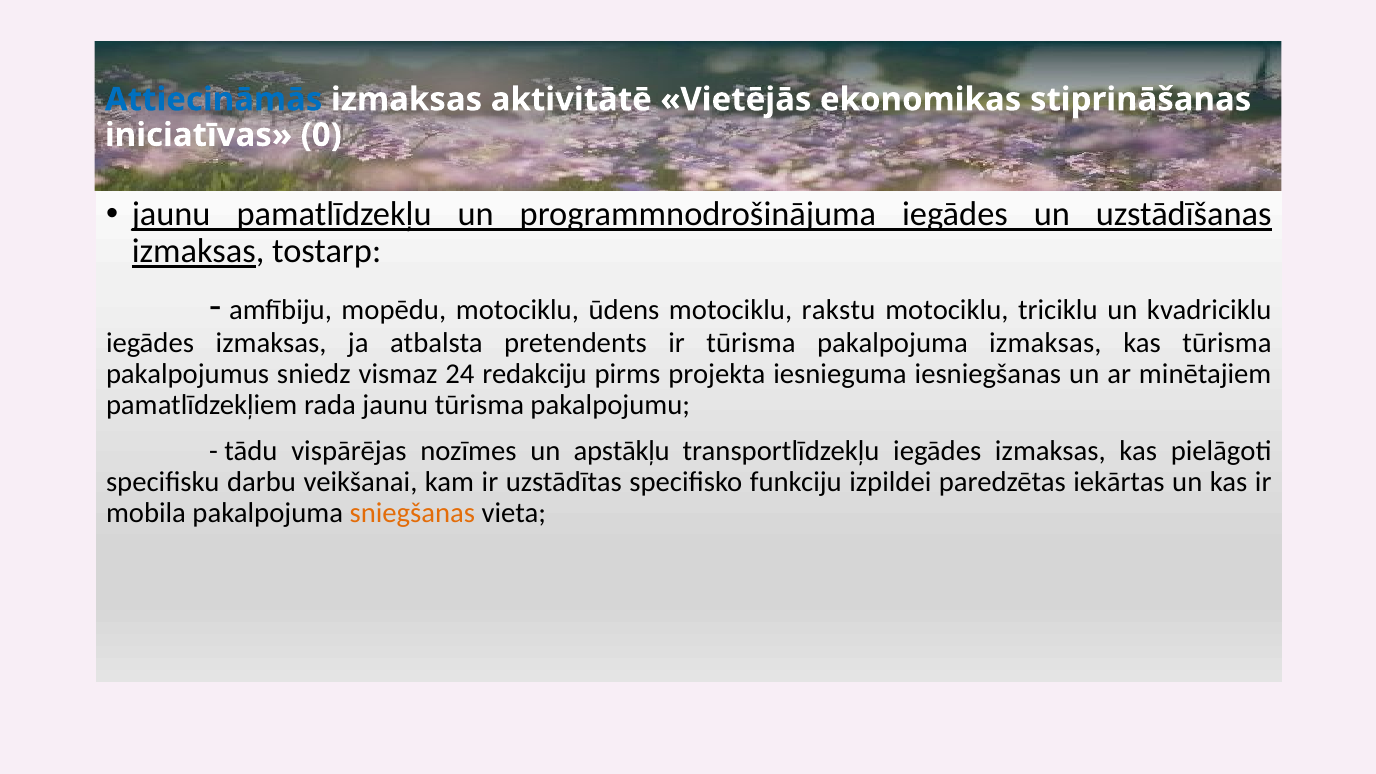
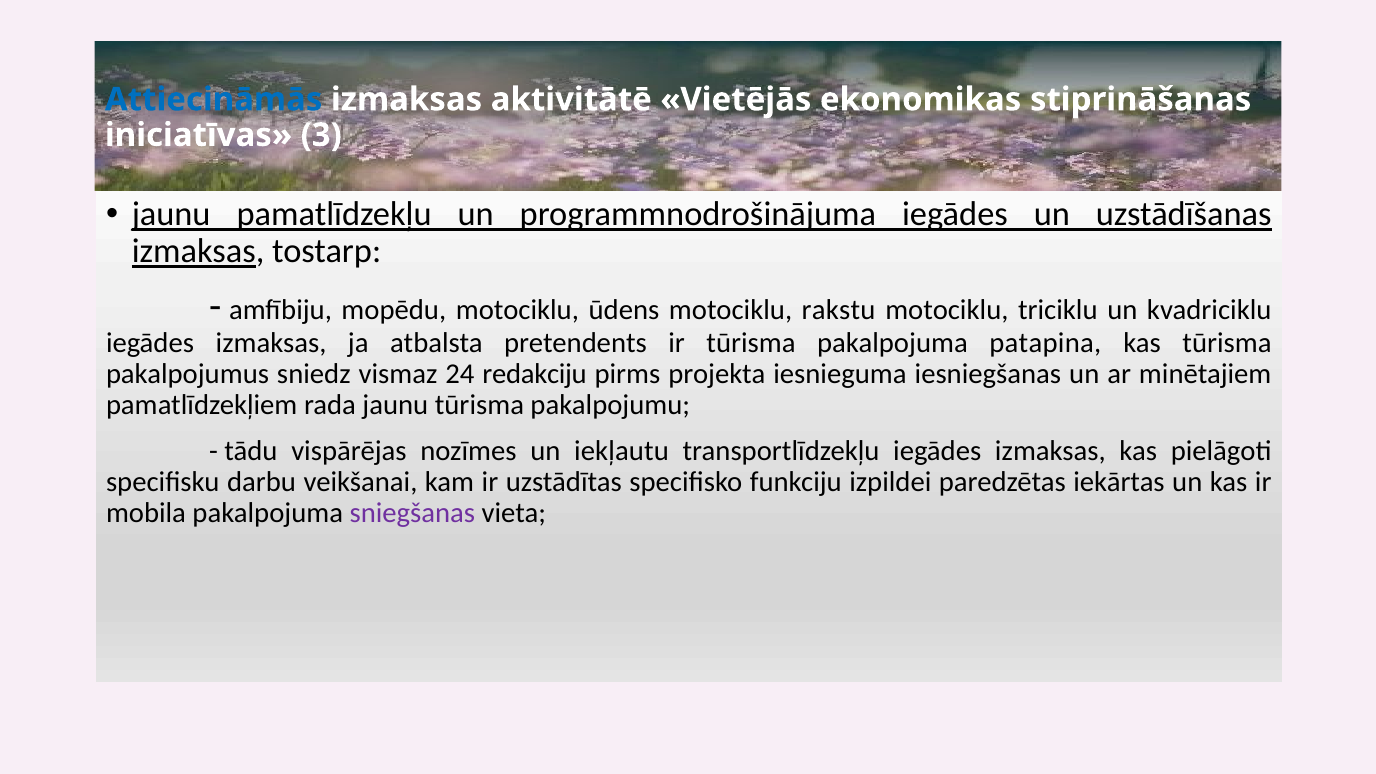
0: 0 -> 3
pakalpojuma izmaksas: izmaksas -> patapina
apstākļu: apstākļu -> iekļautu
sniegšanas colour: orange -> purple
